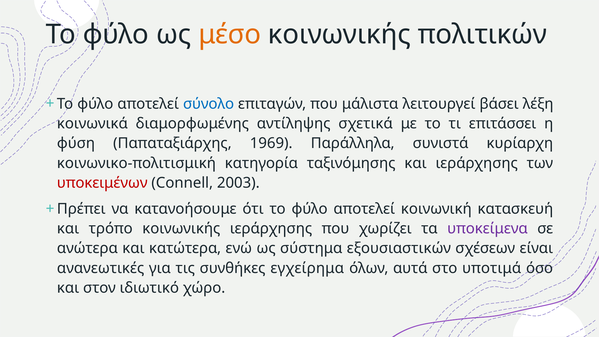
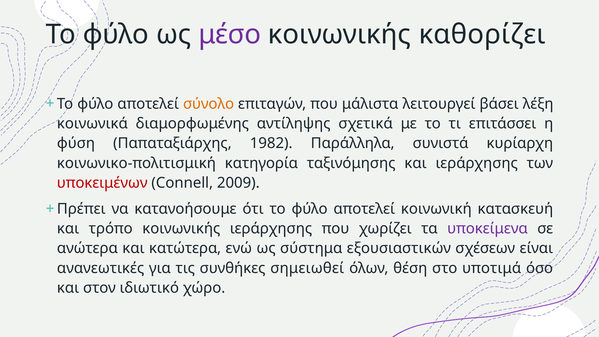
μέσο colour: orange -> purple
πολιτικών: πολιτικών -> καθορίζει
σύνολο colour: blue -> orange
1969: 1969 -> 1982
2003: 2003 -> 2009
εγχείρημα: εγχείρημα -> σημειωθεί
αυτά: αυτά -> θέση
